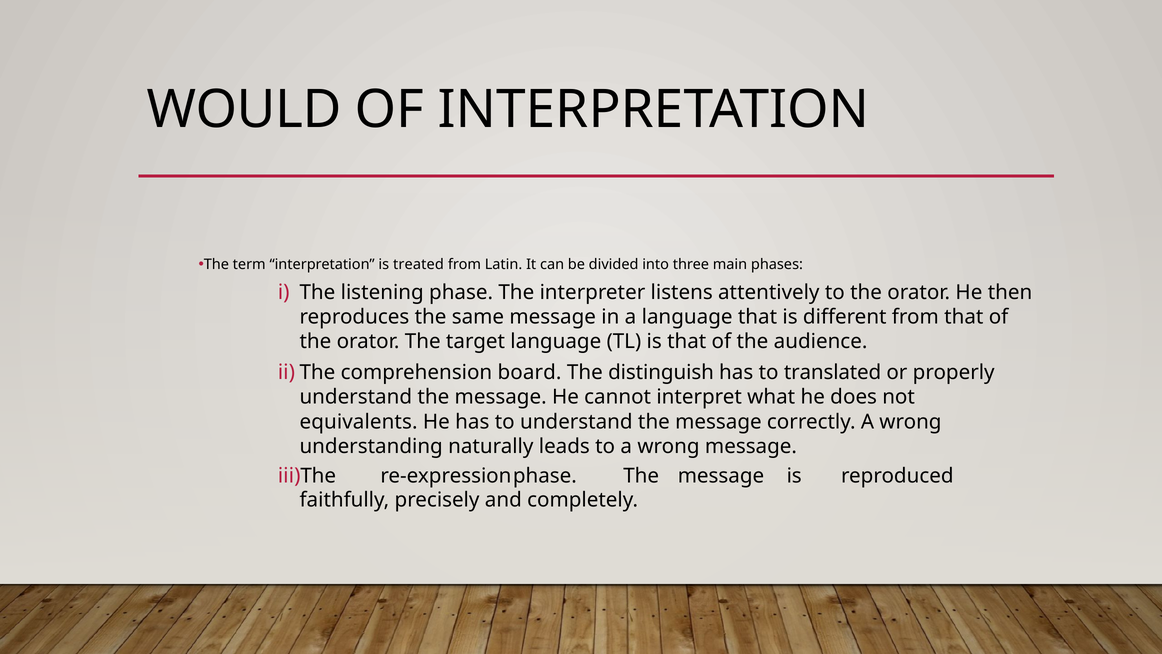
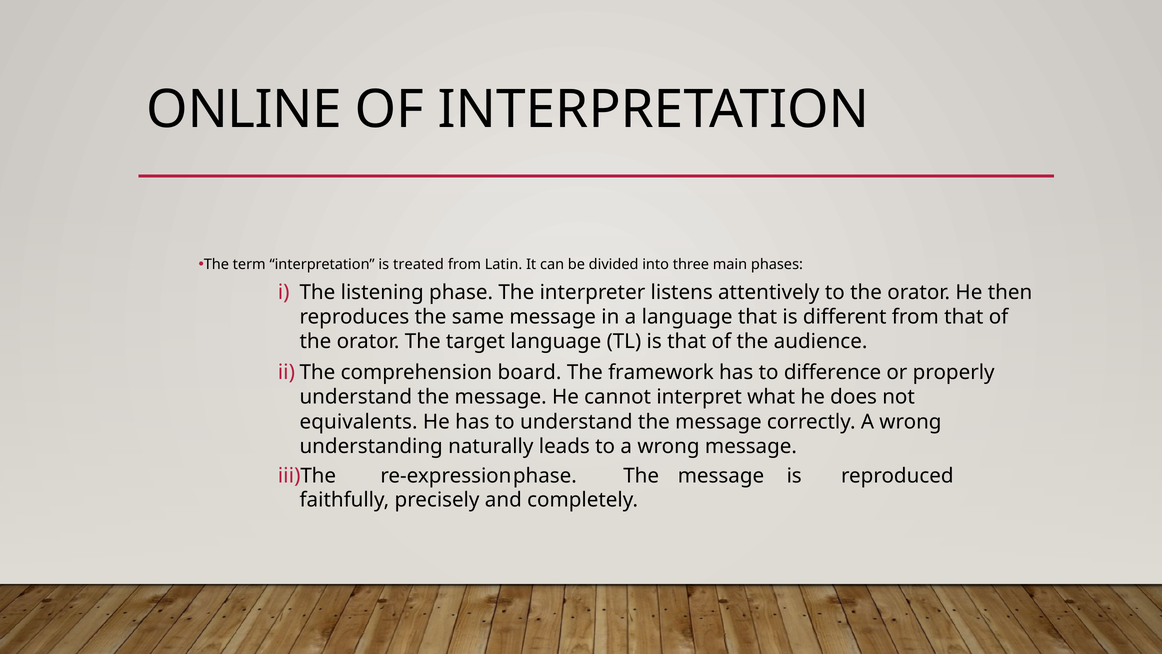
WOULD: WOULD -> ONLINE
distinguish: distinguish -> framework
translated: translated -> difference
